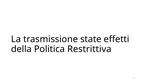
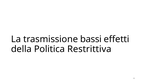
state: state -> bassi
